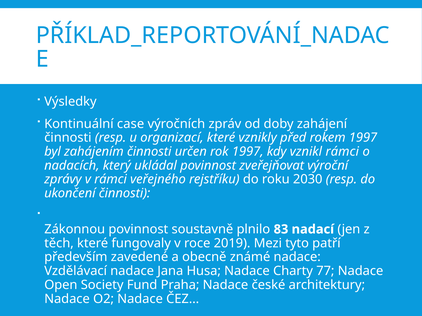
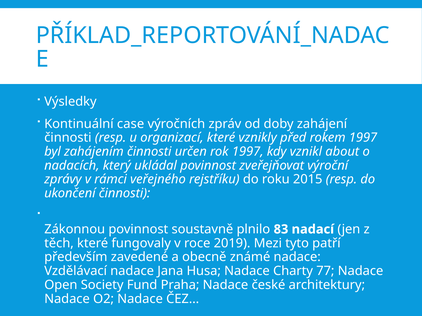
vznikl rámci: rámci -> about
2030: 2030 -> 2015
